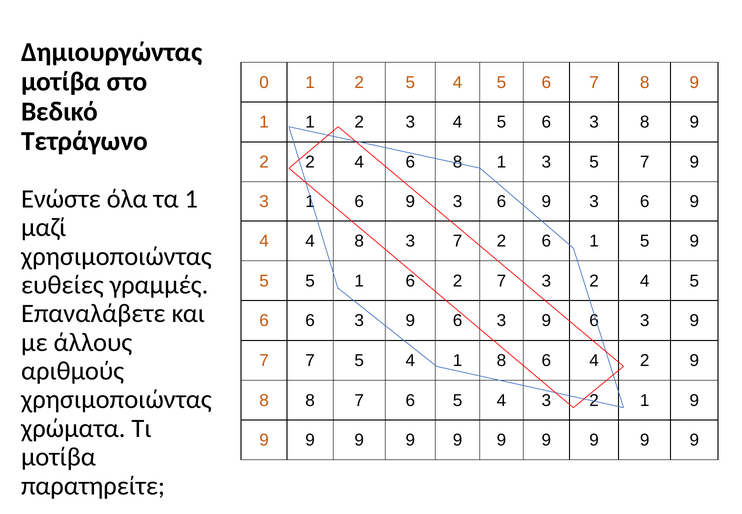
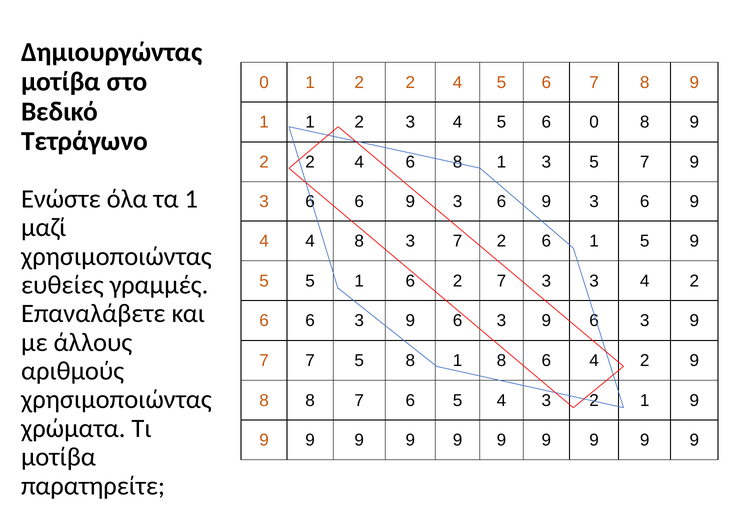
1 2 5: 5 -> 2
5 6 3: 3 -> 0
1 at (310, 201): 1 -> 6
7 3 2: 2 -> 3
5 at (694, 281): 5 -> 2
7 5 4: 4 -> 8
